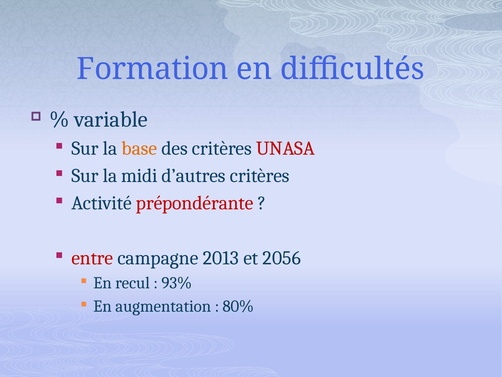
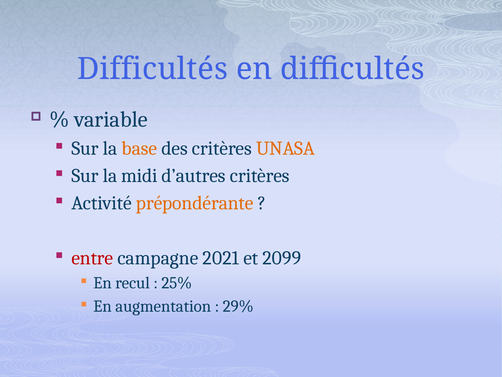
Formation at (153, 69): Formation -> Difficultés
UNASA colour: red -> orange
prépondérante colour: red -> orange
2013: 2013 -> 2021
2056: 2056 -> 2099
93%: 93% -> 25%
80%: 80% -> 29%
